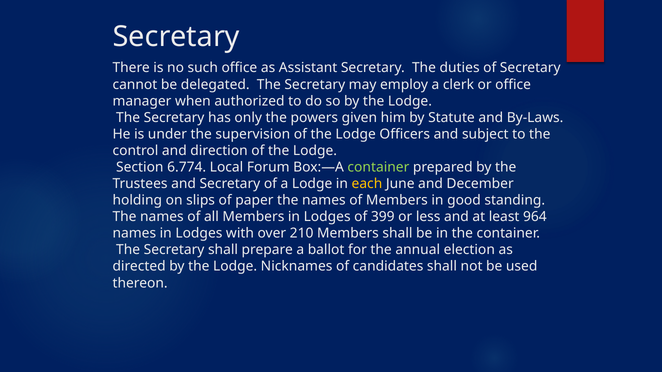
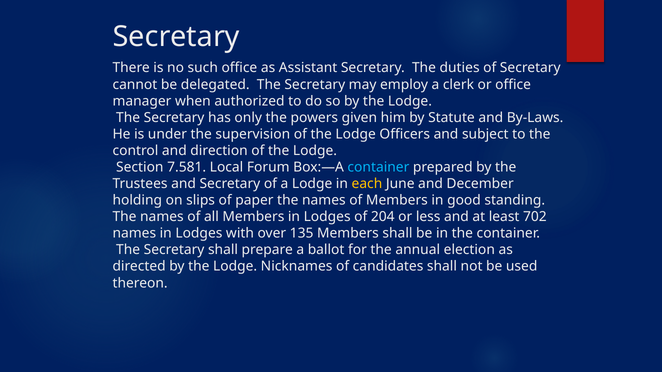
6.774: 6.774 -> 7.581
container at (378, 167) colour: light green -> light blue
399: 399 -> 204
964: 964 -> 702
210: 210 -> 135
